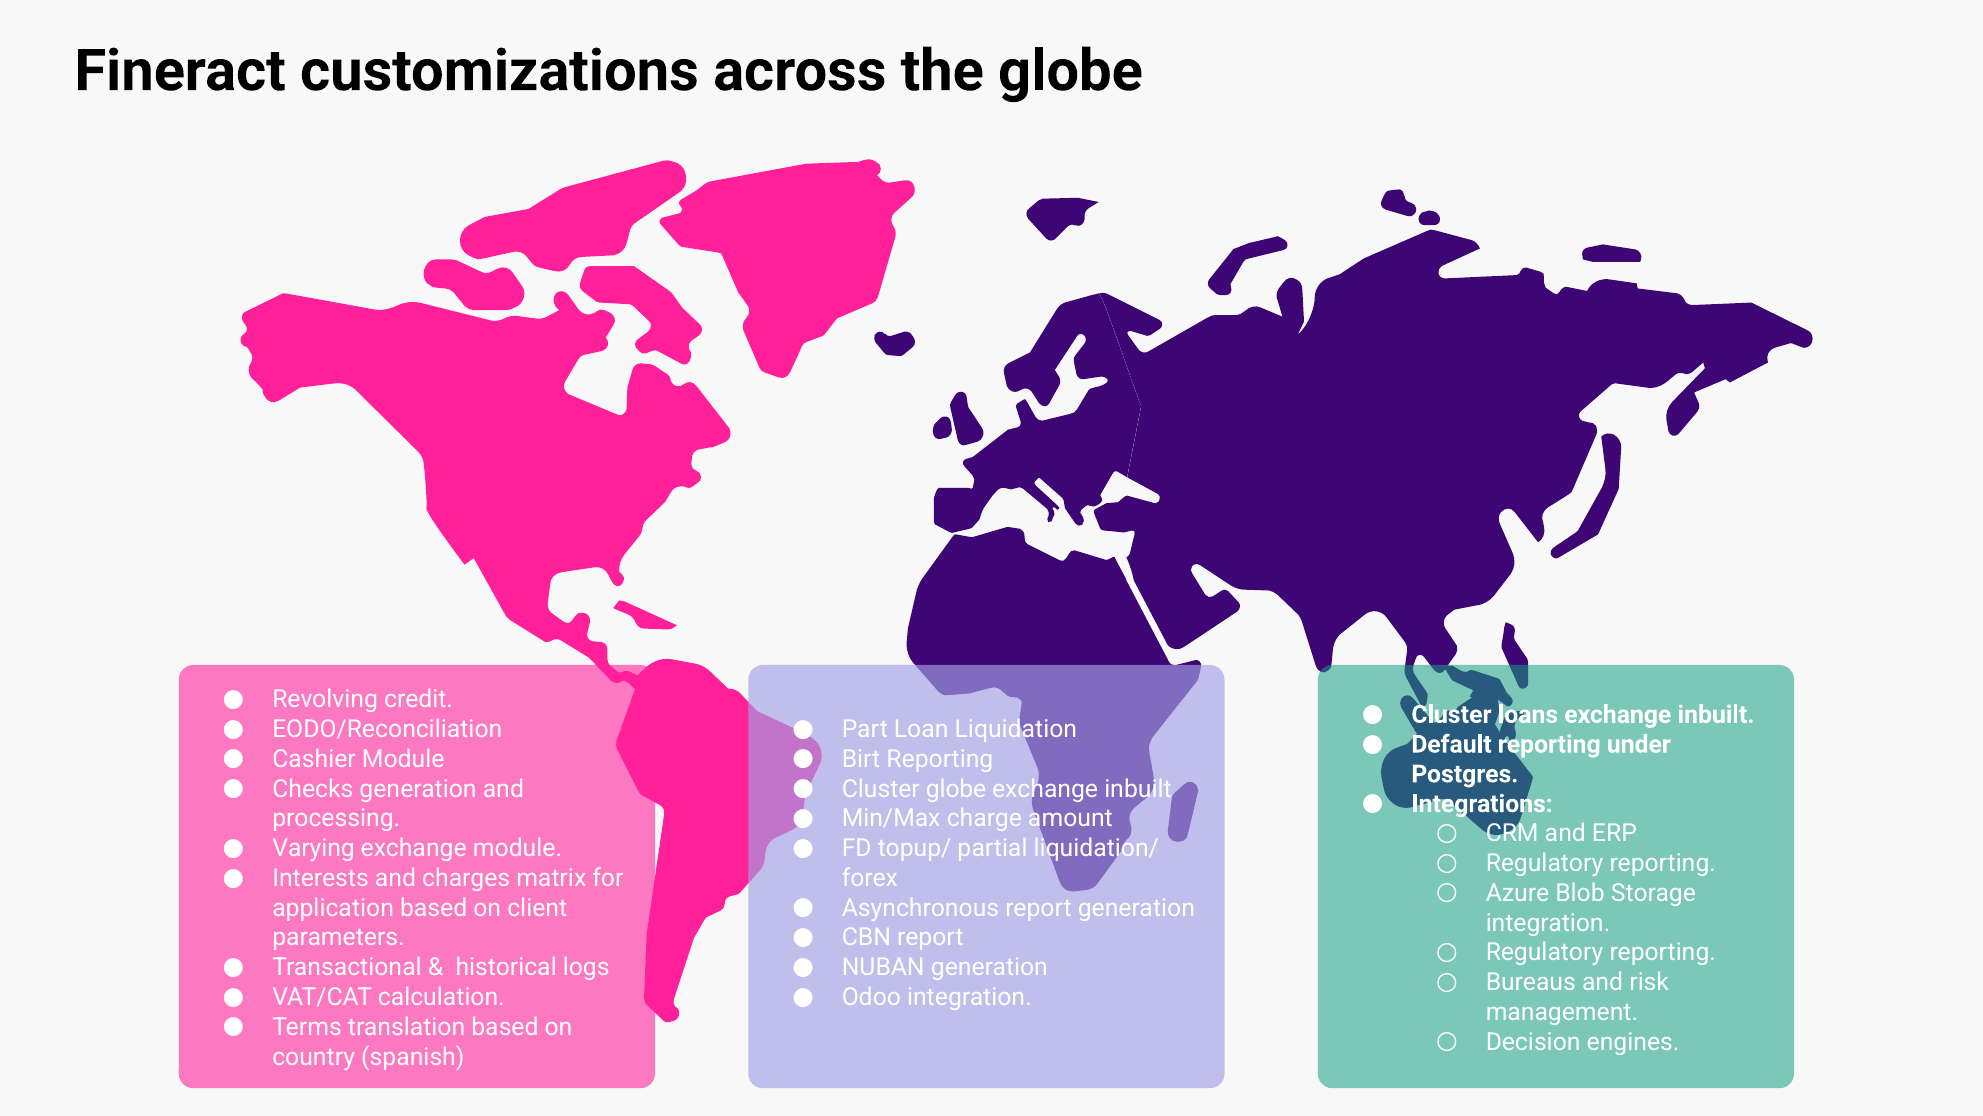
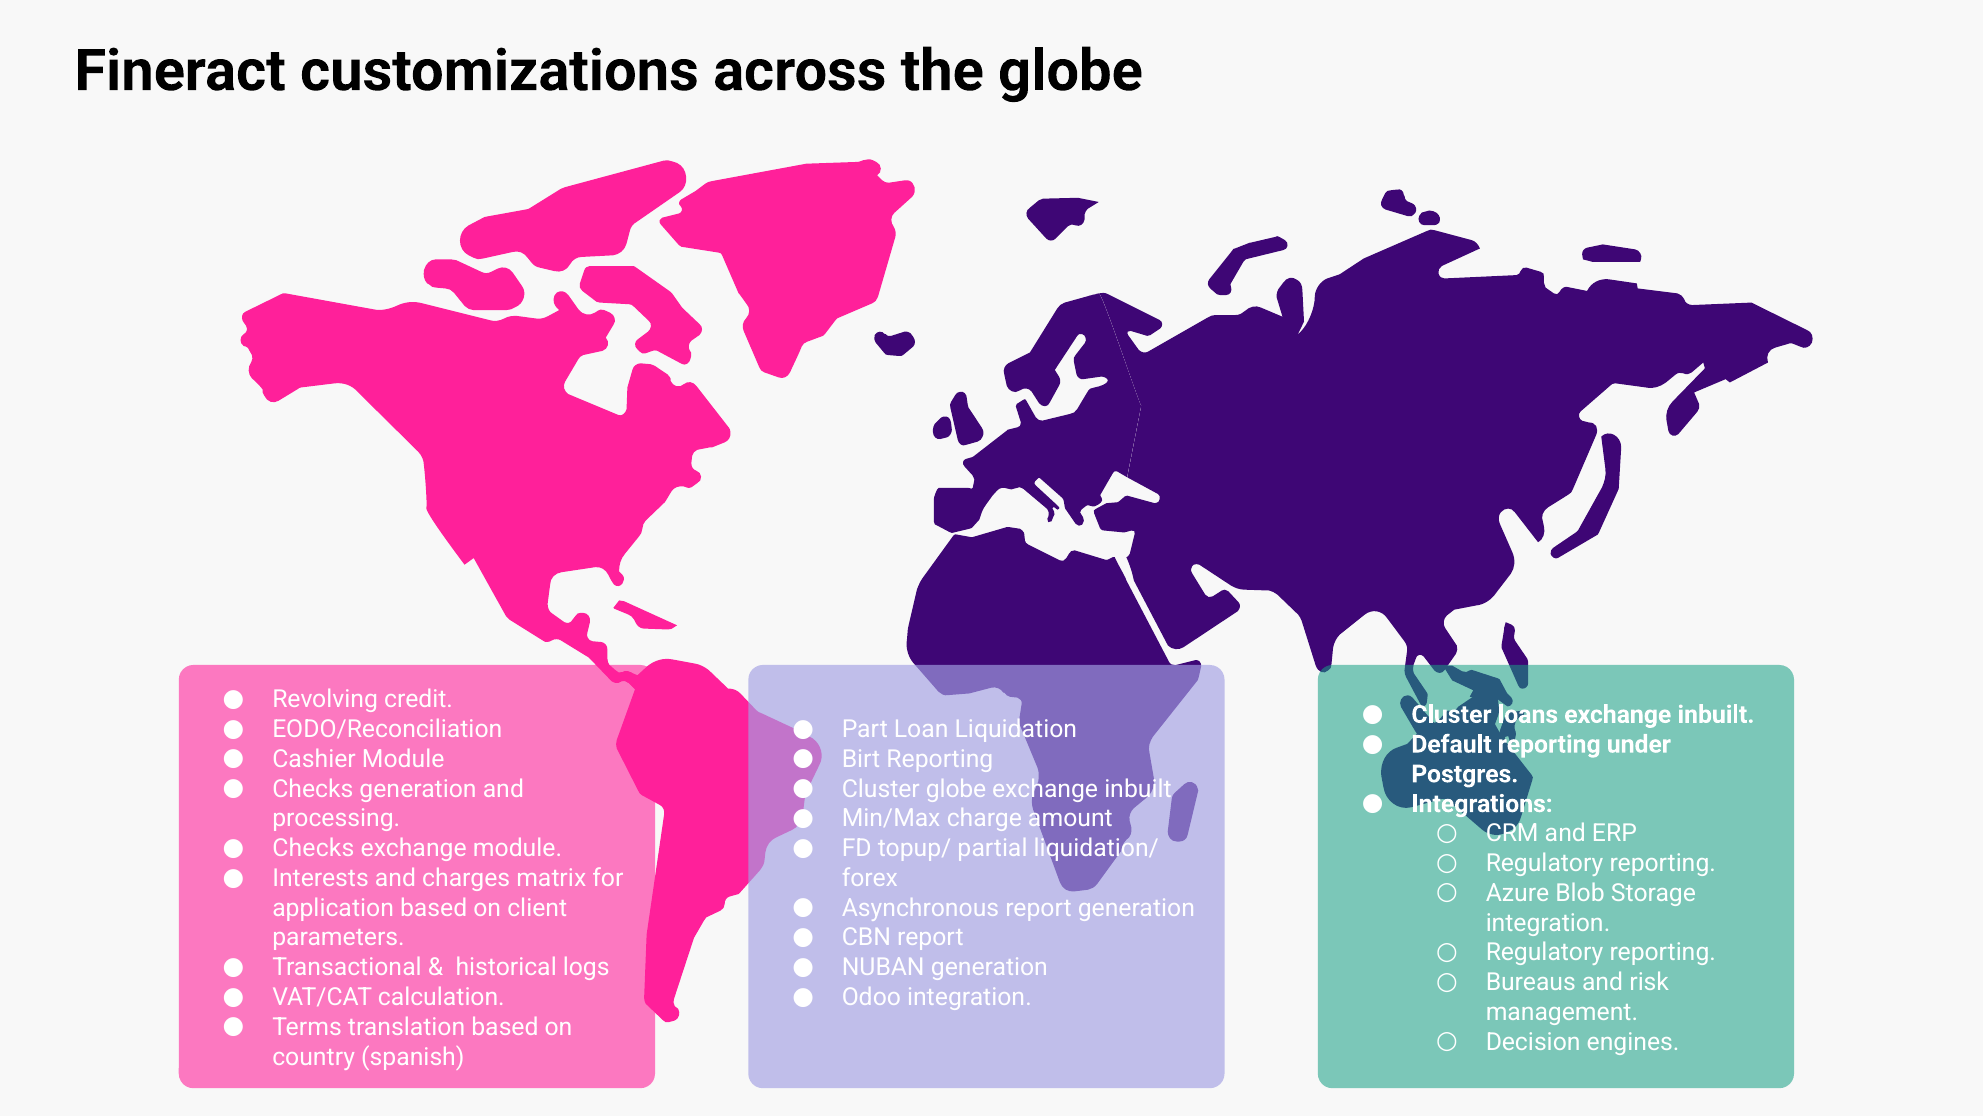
Varying at (314, 848): Varying -> Checks
